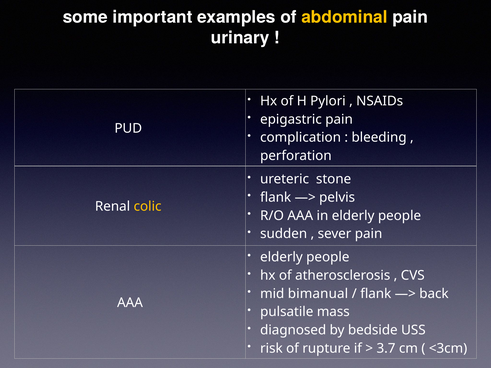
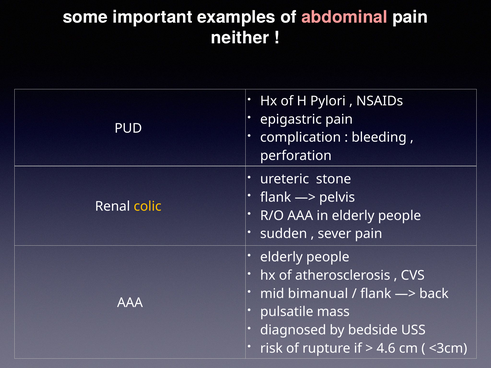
abdominal colour: yellow -> pink
urinary: urinary -> neither
3.7: 3.7 -> 4.6
